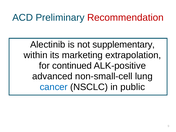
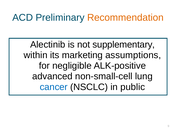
Recommendation colour: red -> orange
extrapolation: extrapolation -> assumptions
continued: continued -> negligible
